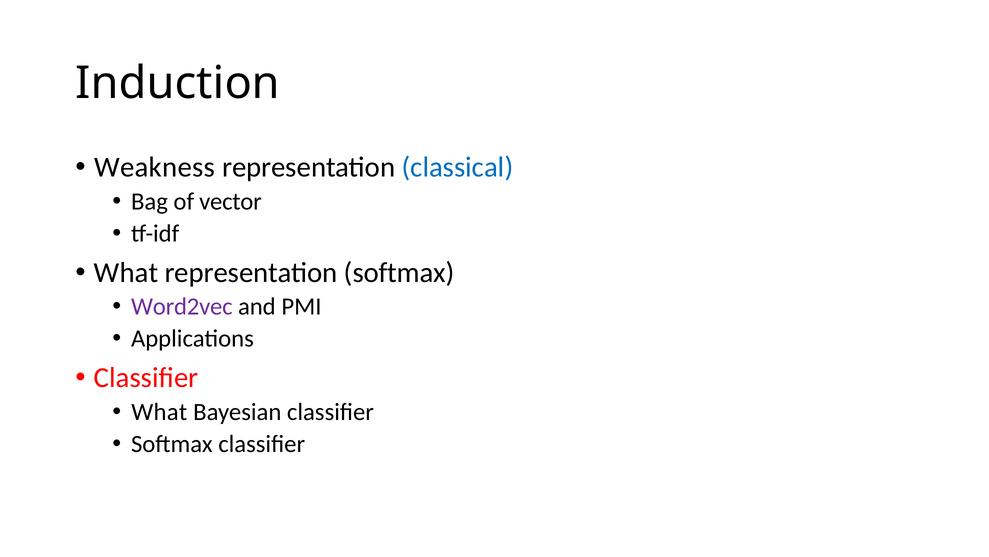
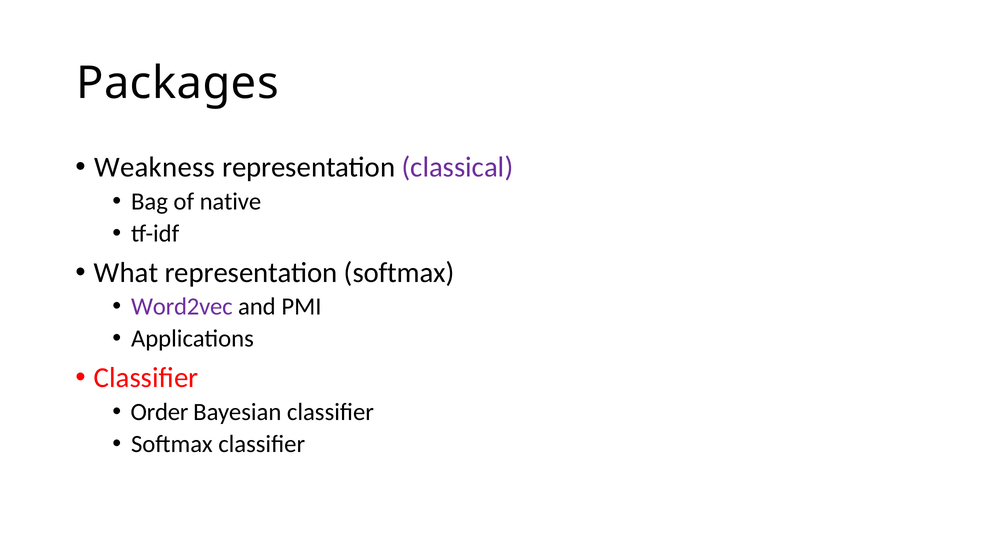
Induction: Induction -> Packages
classical colour: blue -> purple
vector: vector -> native
What at (159, 412): What -> Order
